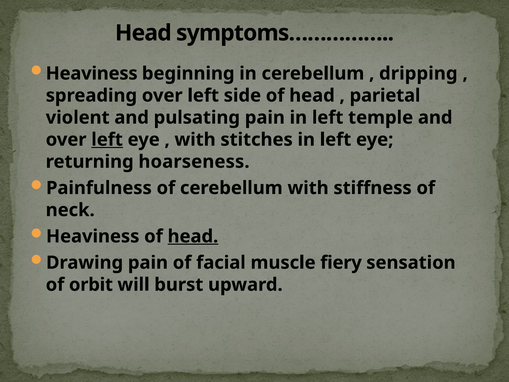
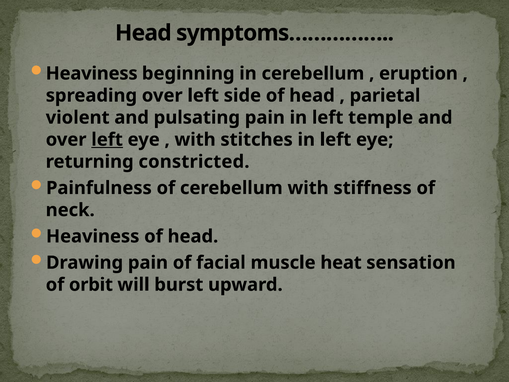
dripping: dripping -> eruption
hoarseness: hoarseness -> constricted
head at (193, 236) underline: present -> none
fiery: fiery -> heat
